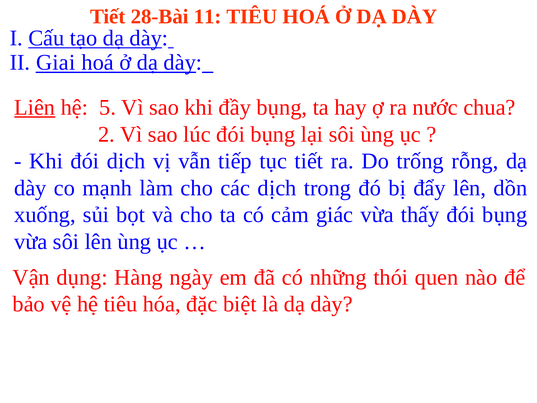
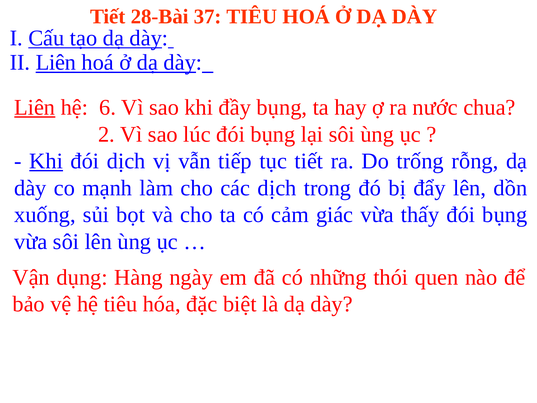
11: 11 -> 37
II Giai: Giai -> Liên
5: 5 -> 6
Khi at (46, 161) underline: none -> present
